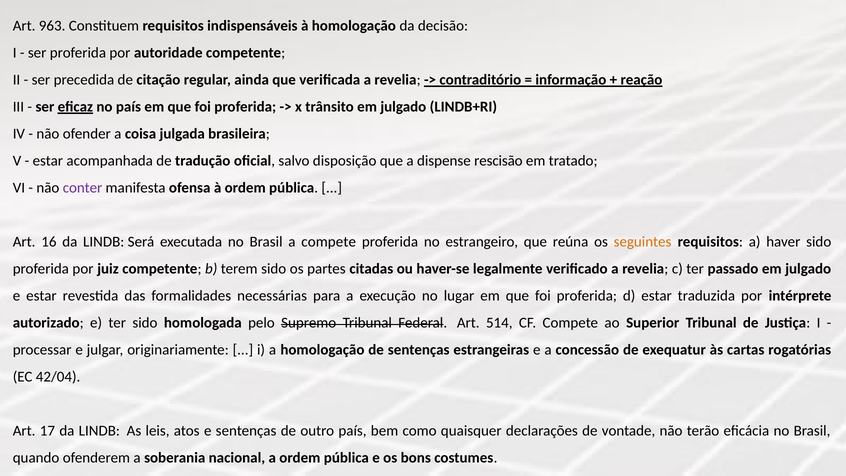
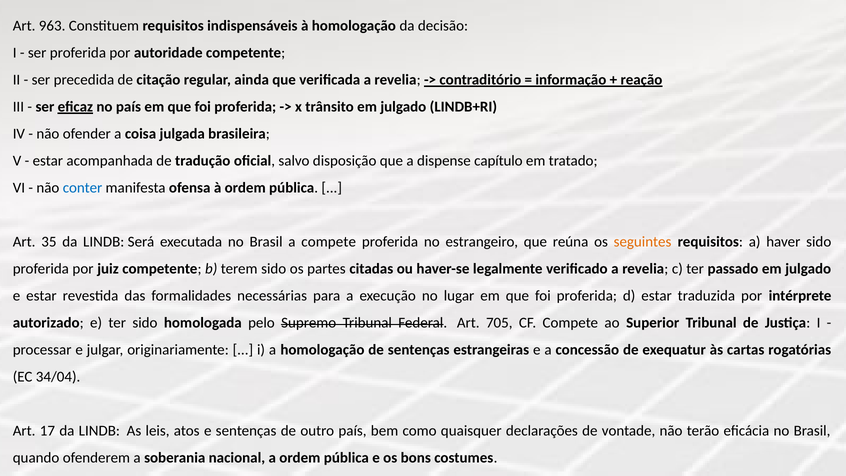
rescisão: rescisão -> capítulo
conter colour: purple -> blue
16: 16 -> 35
514: 514 -> 705
42/04: 42/04 -> 34/04
